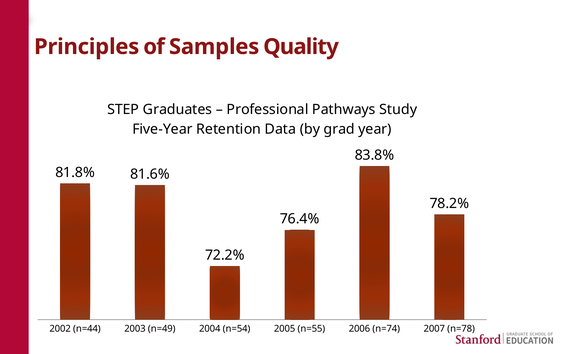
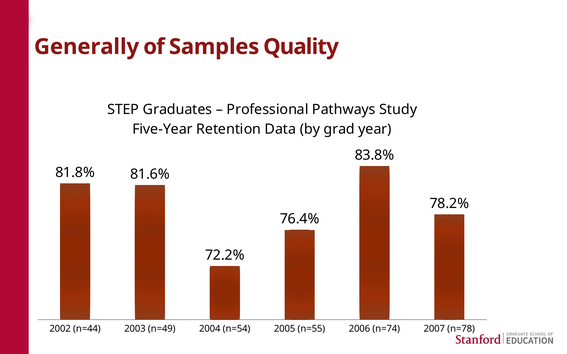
Principles: Principles -> Generally
